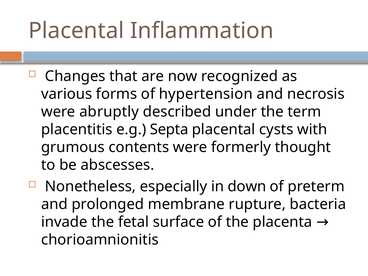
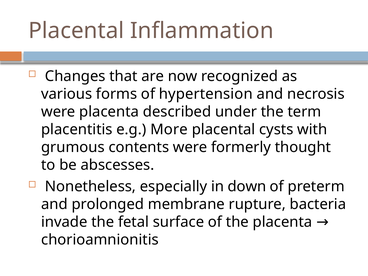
were abruptly: abruptly -> placenta
Septa: Septa -> More
